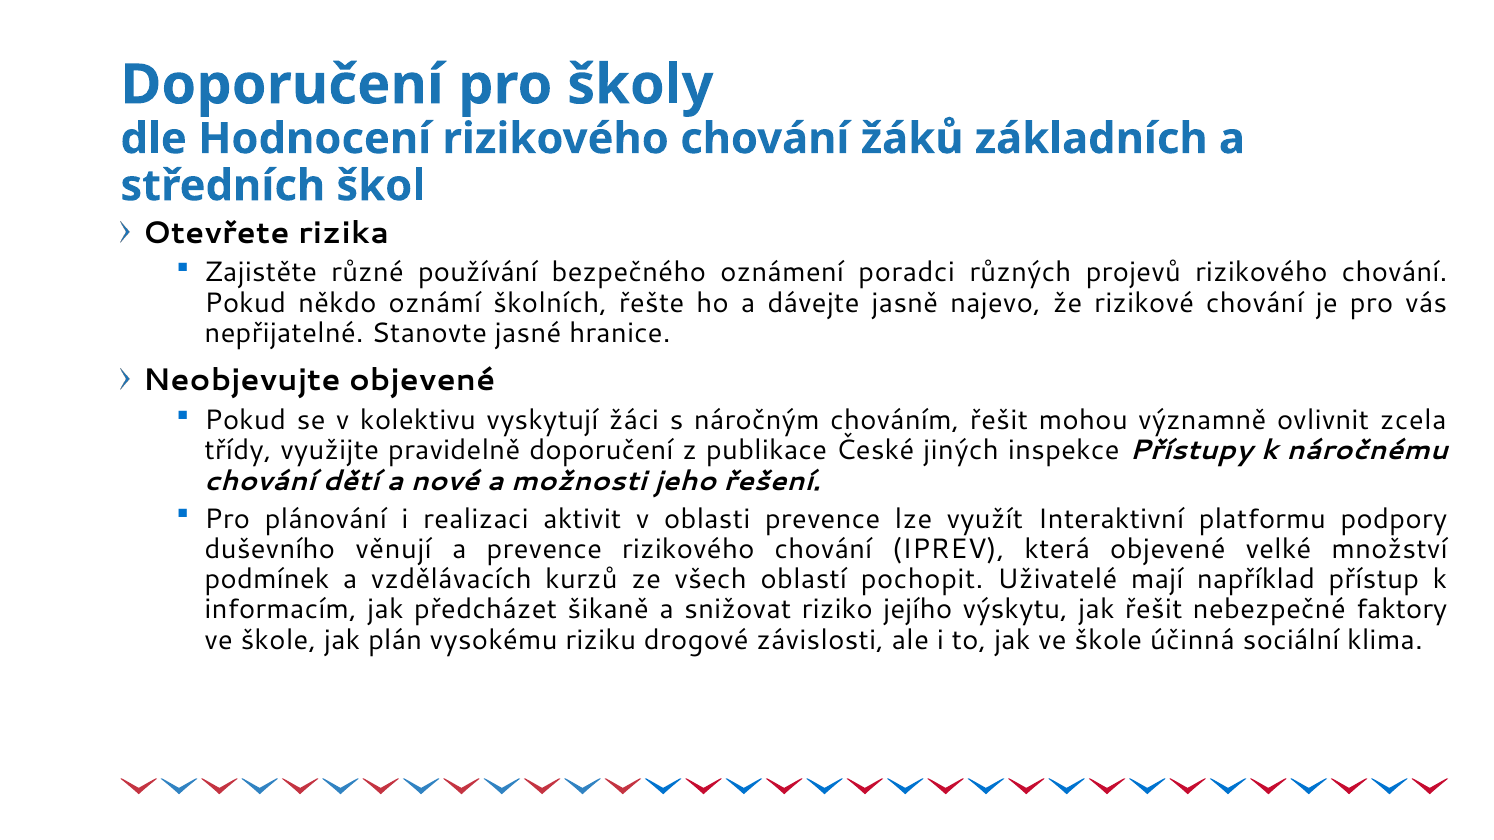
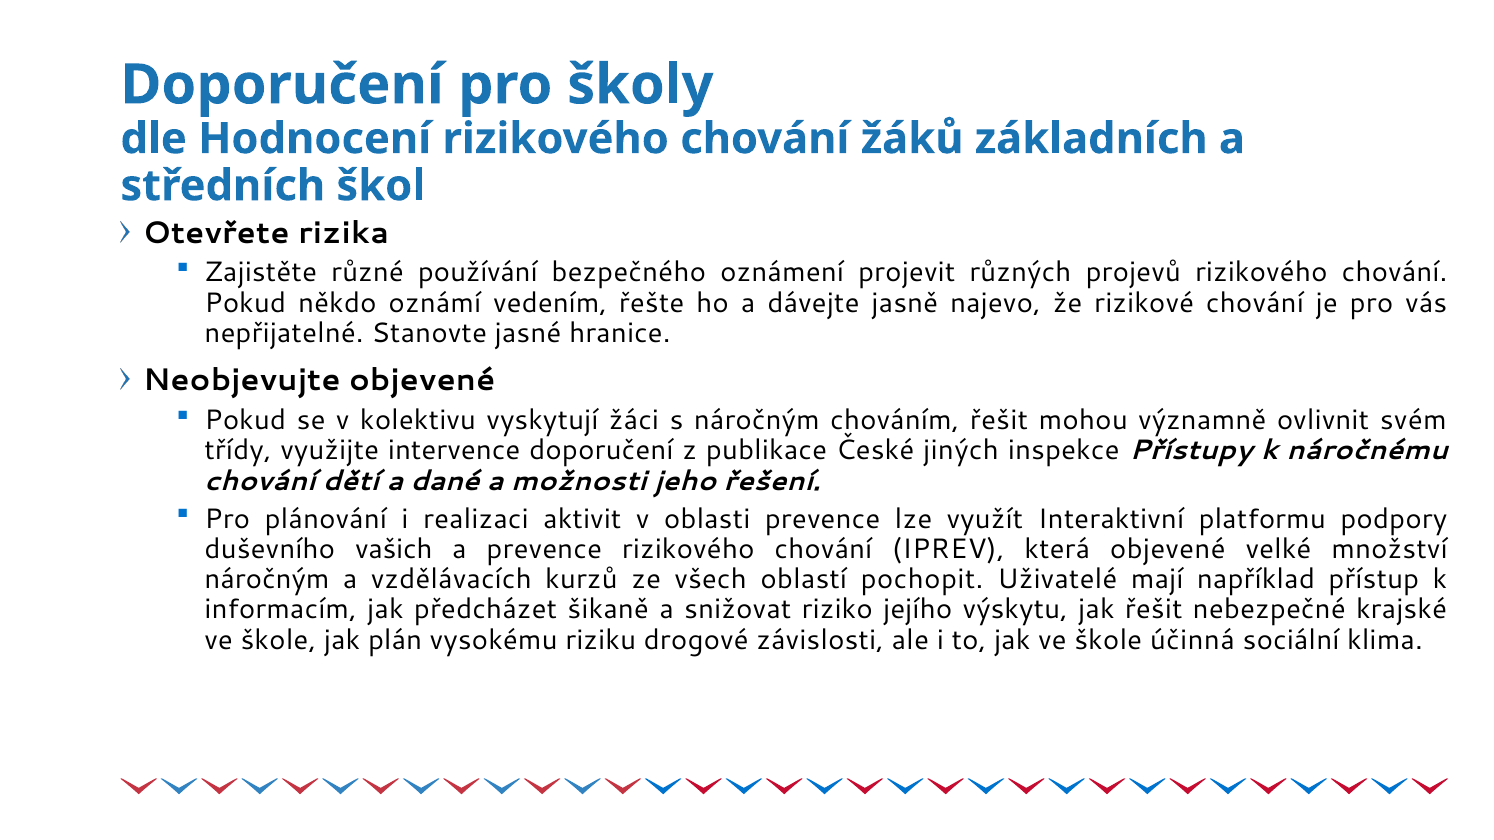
poradci: poradci -> projevit
školních: školních -> vedením
zcela: zcela -> svém
pravidelně: pravidelně -> intervence
nové: nové -> dané
věnují: věnují -> vašich
podmínek at (267, 580): podmínek -> náročným
faktory: faktory -> krajské
